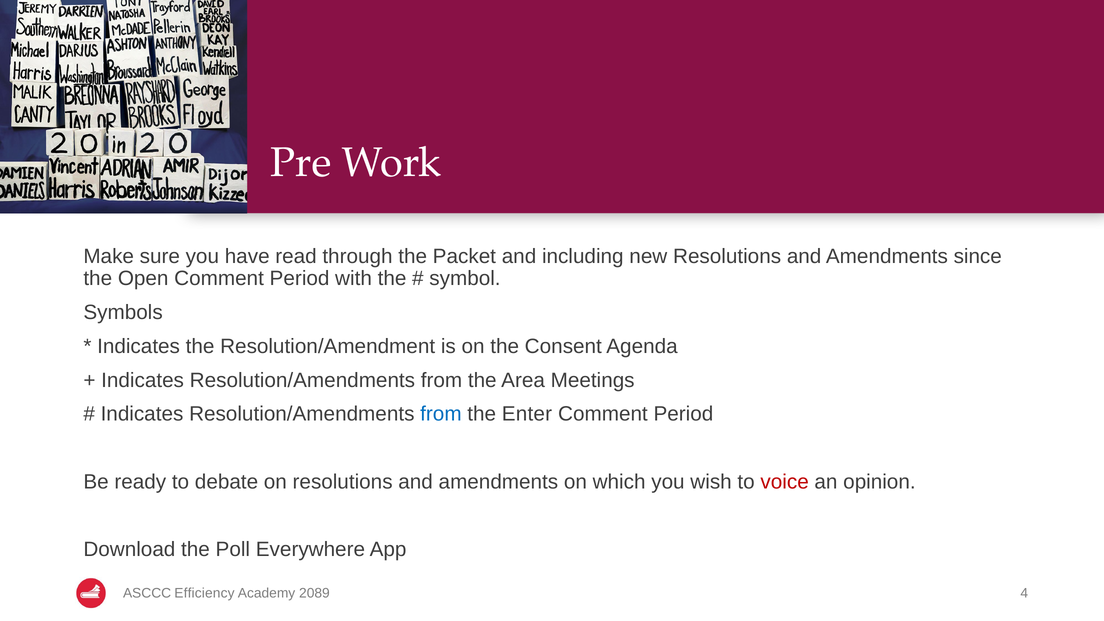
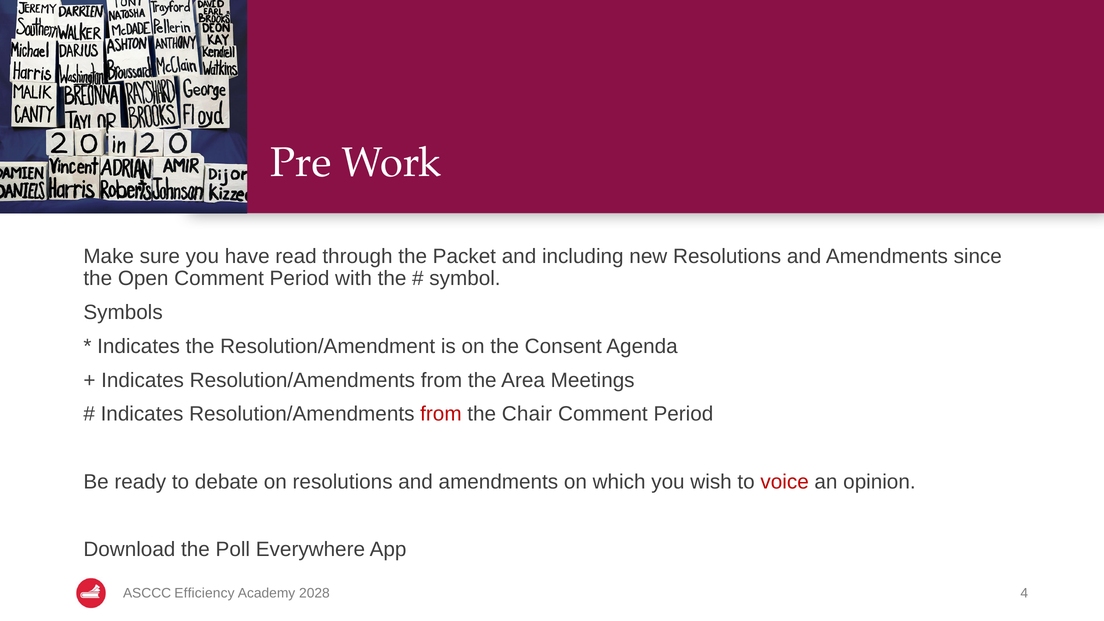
from at (441, 414) colour: blue -> red
Enter: Enter -> Chair
2089: 2089 -> 2028
